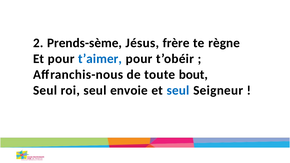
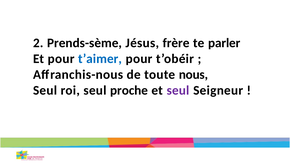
règne: règne -> parler
bout: bout -> nous
envoie: envoie -> proche
seul at (178, 90) colour: blue -> purple
